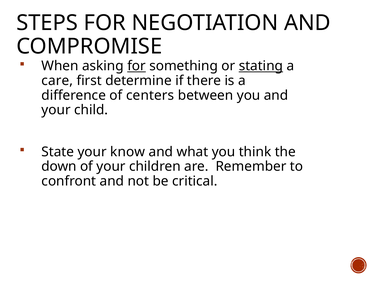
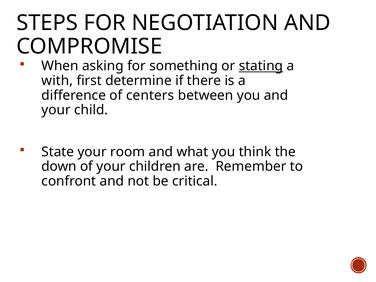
for at (137, 66) underline: present -> none
care: care -> with
know: know -> room
